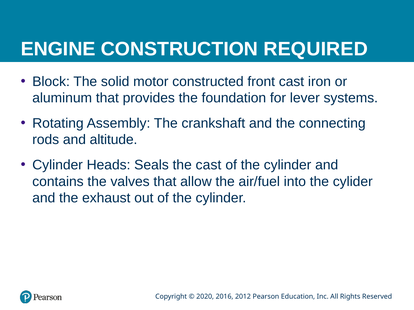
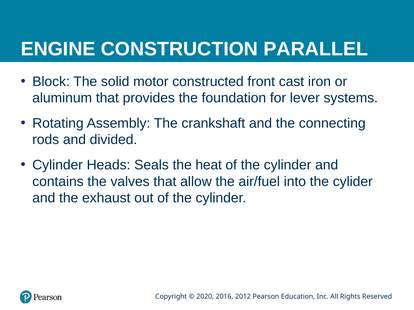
REQUIRED: REQUIRED -> PARALLEL
altitude: altitude -> divided
the cast: cast -> heat
